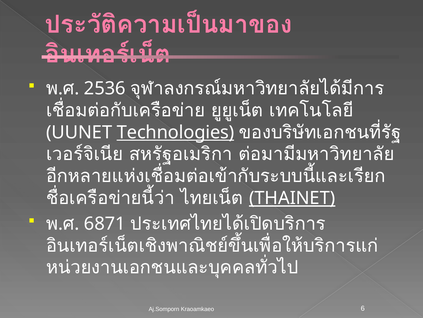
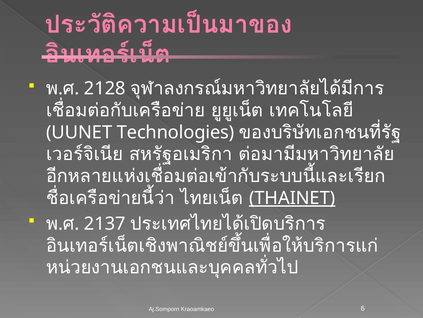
2536: 2536 -> 2128
Technologies underline: present -> none
6871: 6871 -> 2137
